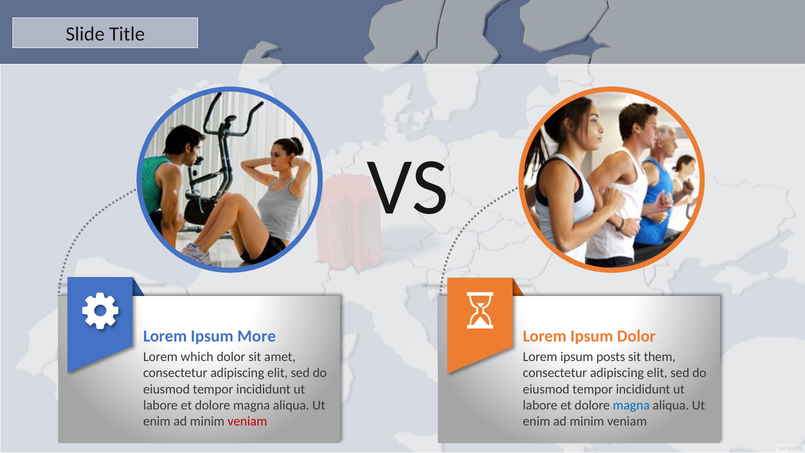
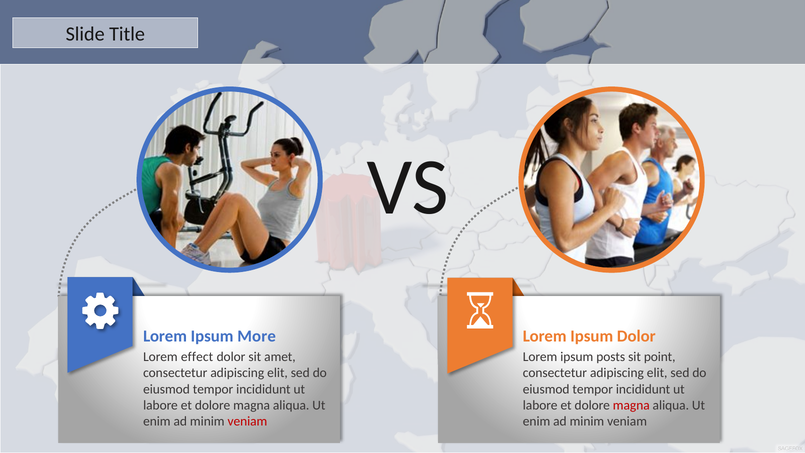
which: which -> effect
them: them -> point
magna at (631, 405) colour: blue -> red
